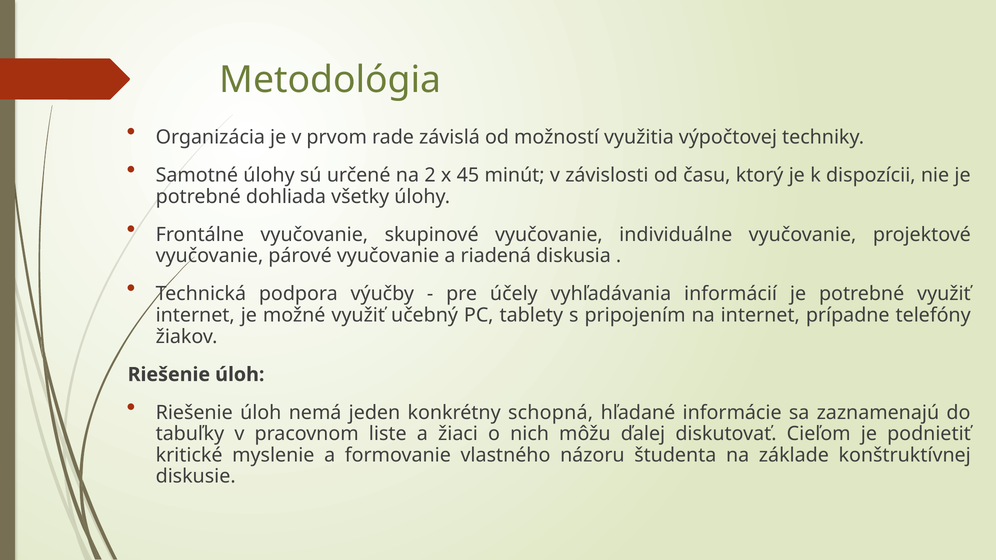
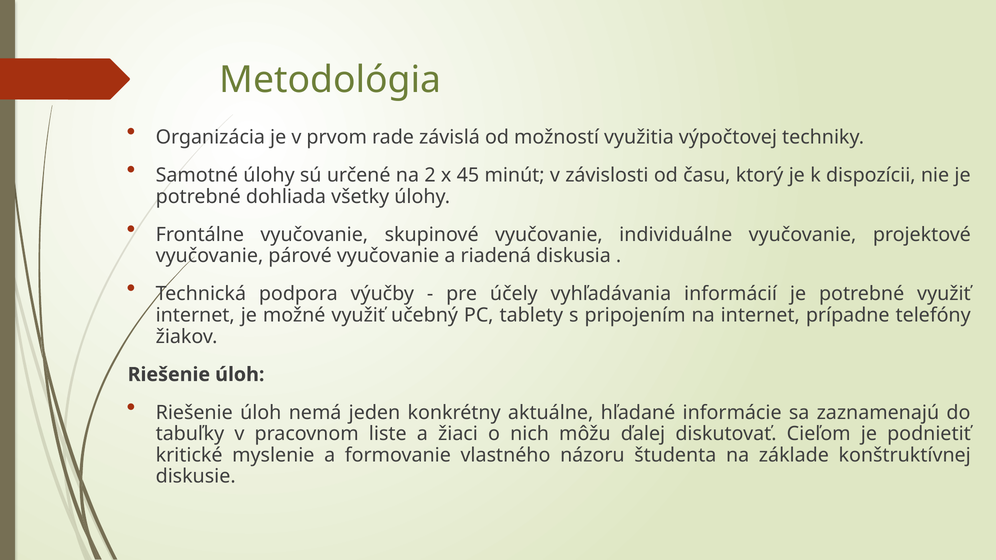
schopná: schopná -> aktuálne
